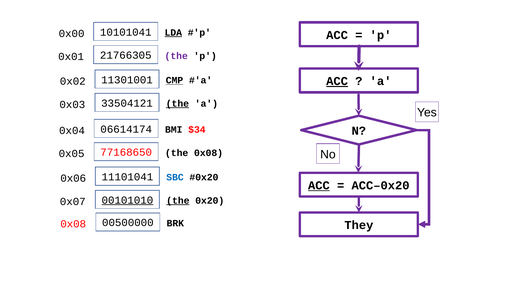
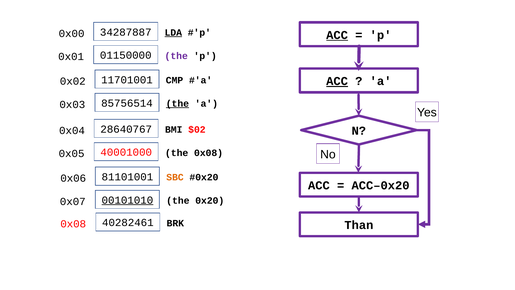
10101041: 10101041 -> 34287887
ACC at (337, 35) underline: none -> present
21766305: 21766305 -> 01150000
11301001: 11301001 -> 11701001
CMP underline: present -> none
33504121: 33504121 -> 85756514
06614174: 06614174 -> 28640767
$34: $34 -> $02
77168650: 77168650 -> 40001000
11101041: 11101041 -> 81101001
SBC colour: blue -> orange
ACC at (319, 185) underline: present -> none
the at (178, 200) underline: present -> none
00500000: 00500000 -> 40282461
They: They -> Than
